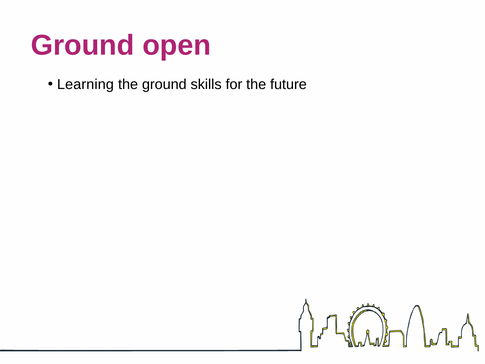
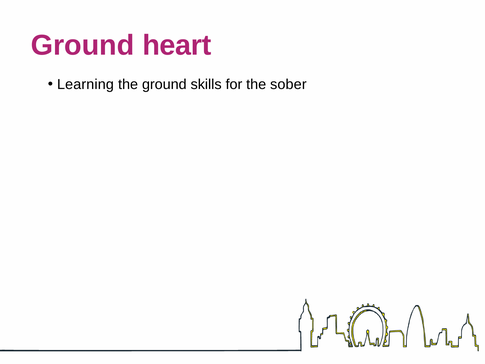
open: open -> heart
future: future -> sober
